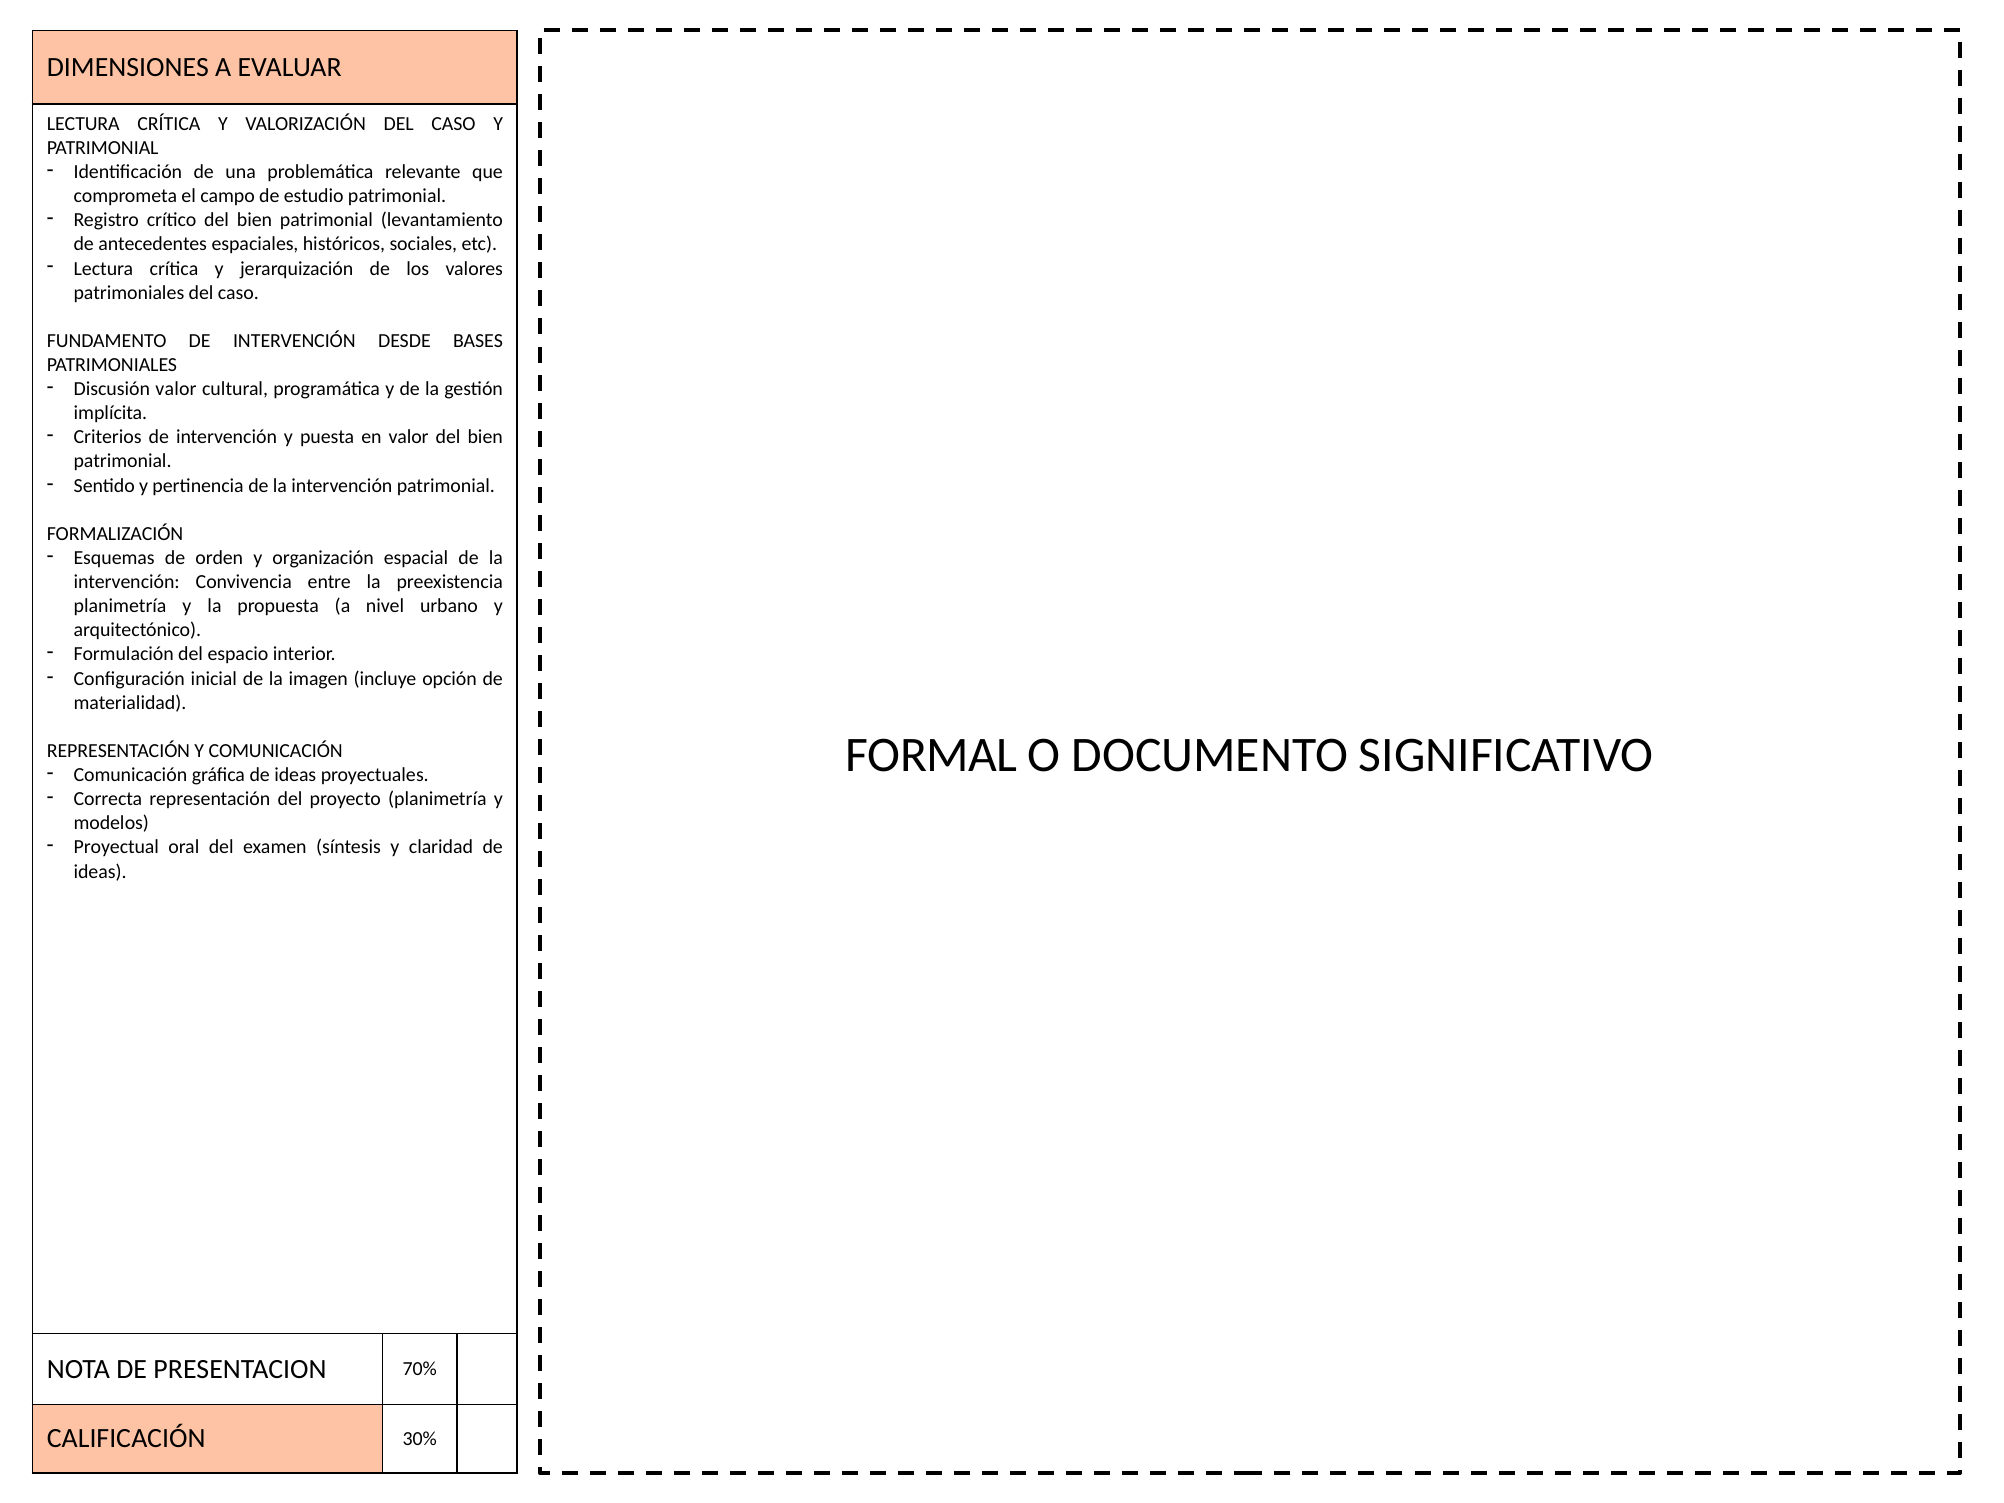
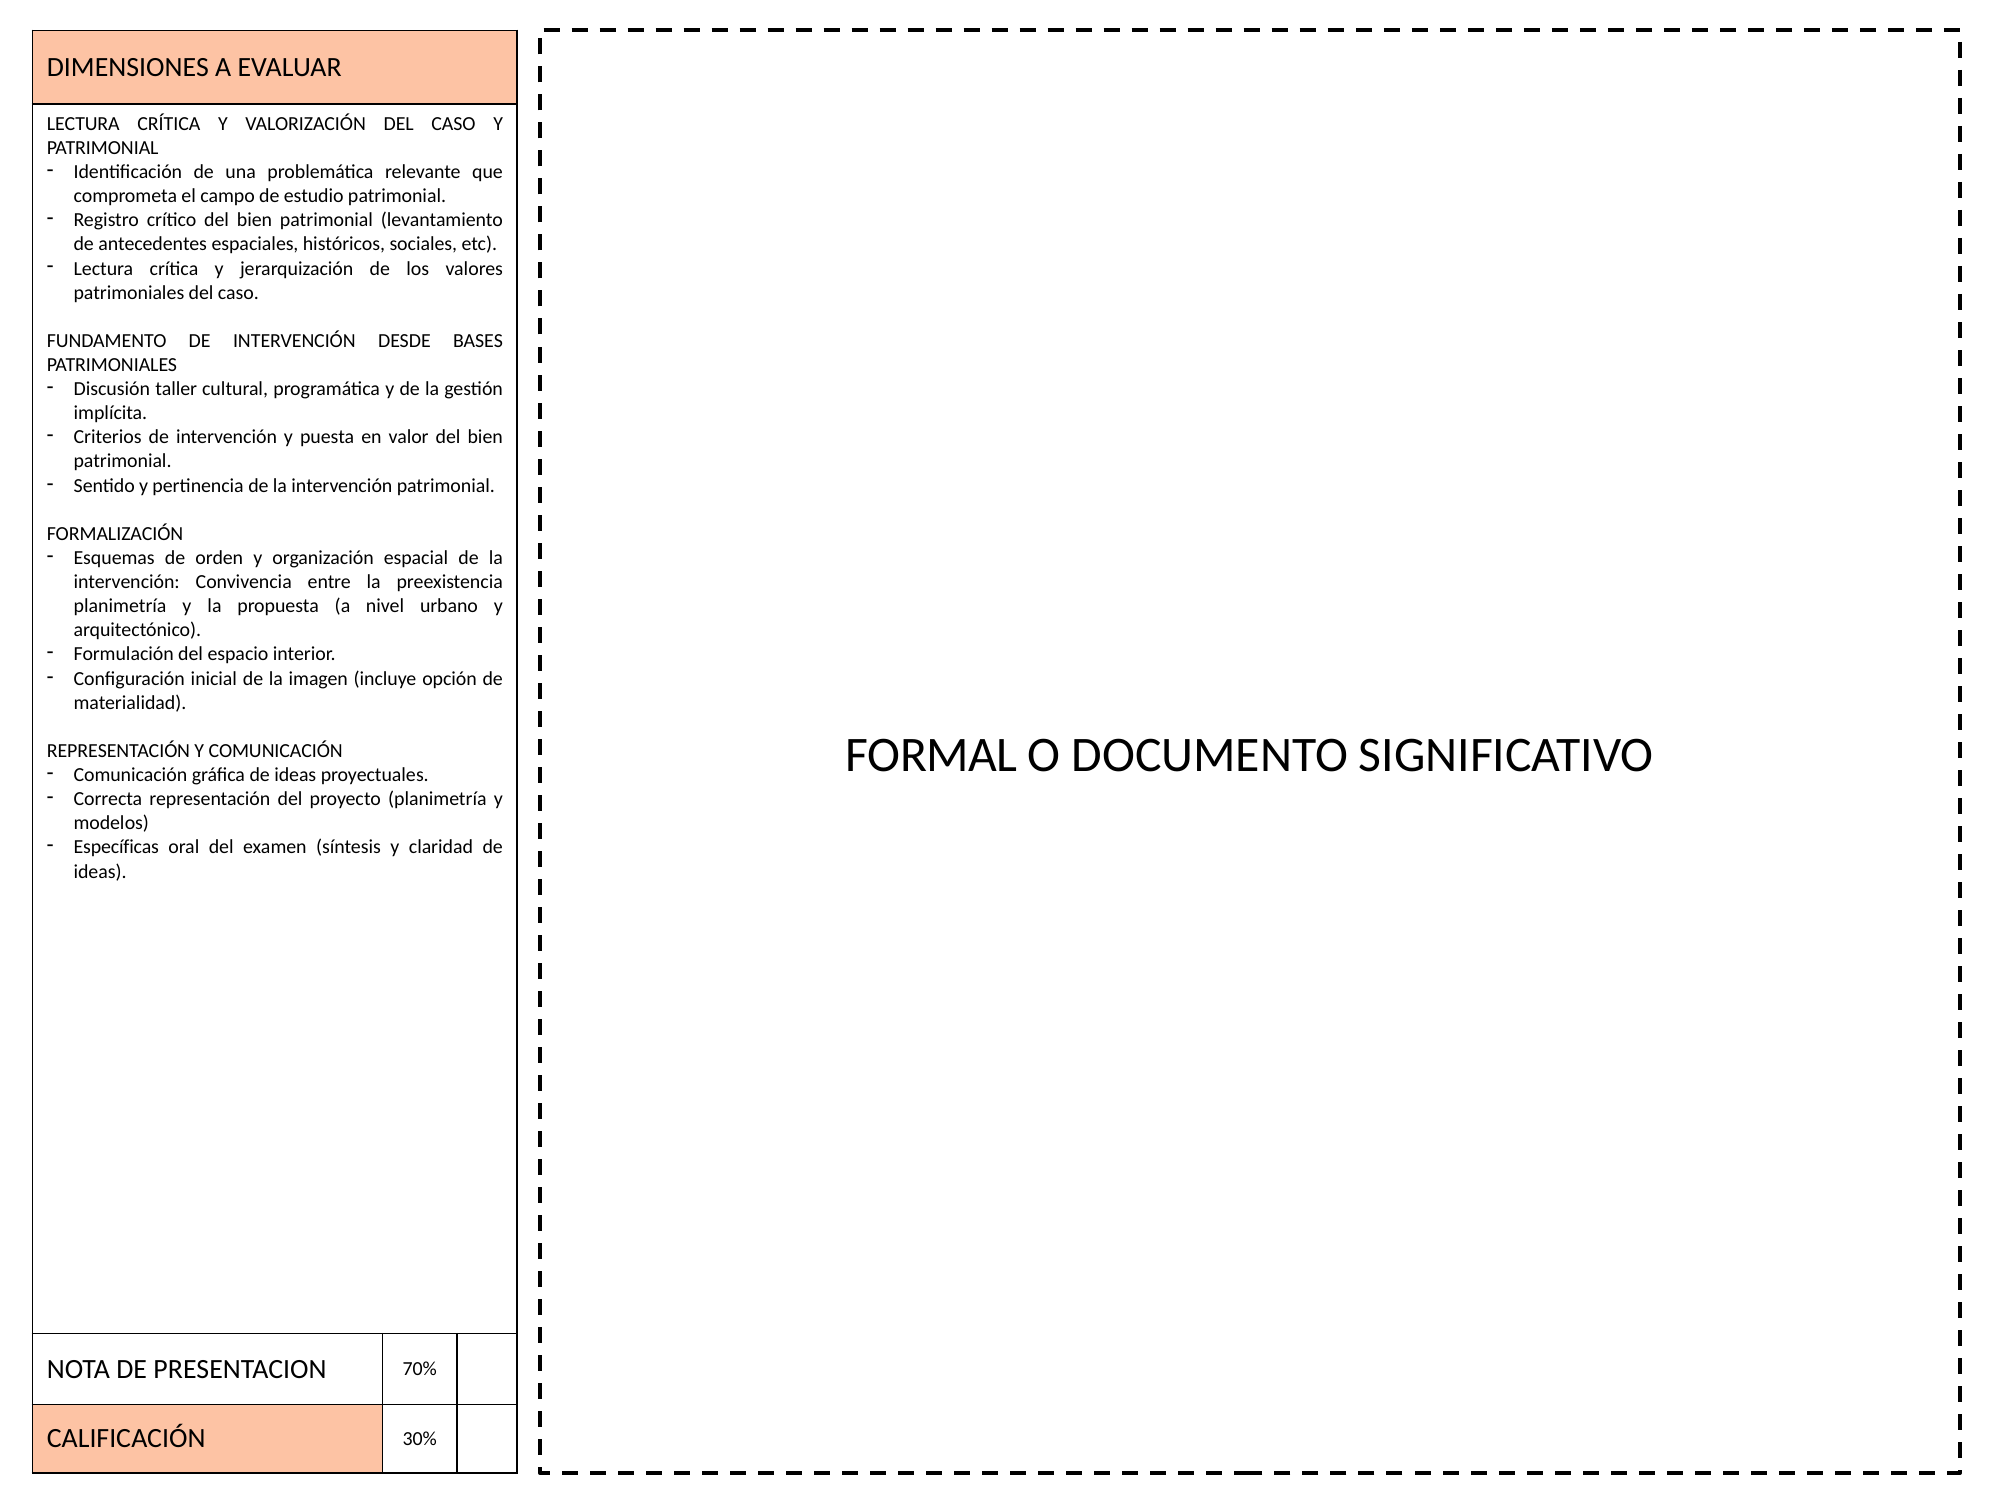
Discusión valor: valor -> taller
Proyectual: Proyectual -> Específicas
